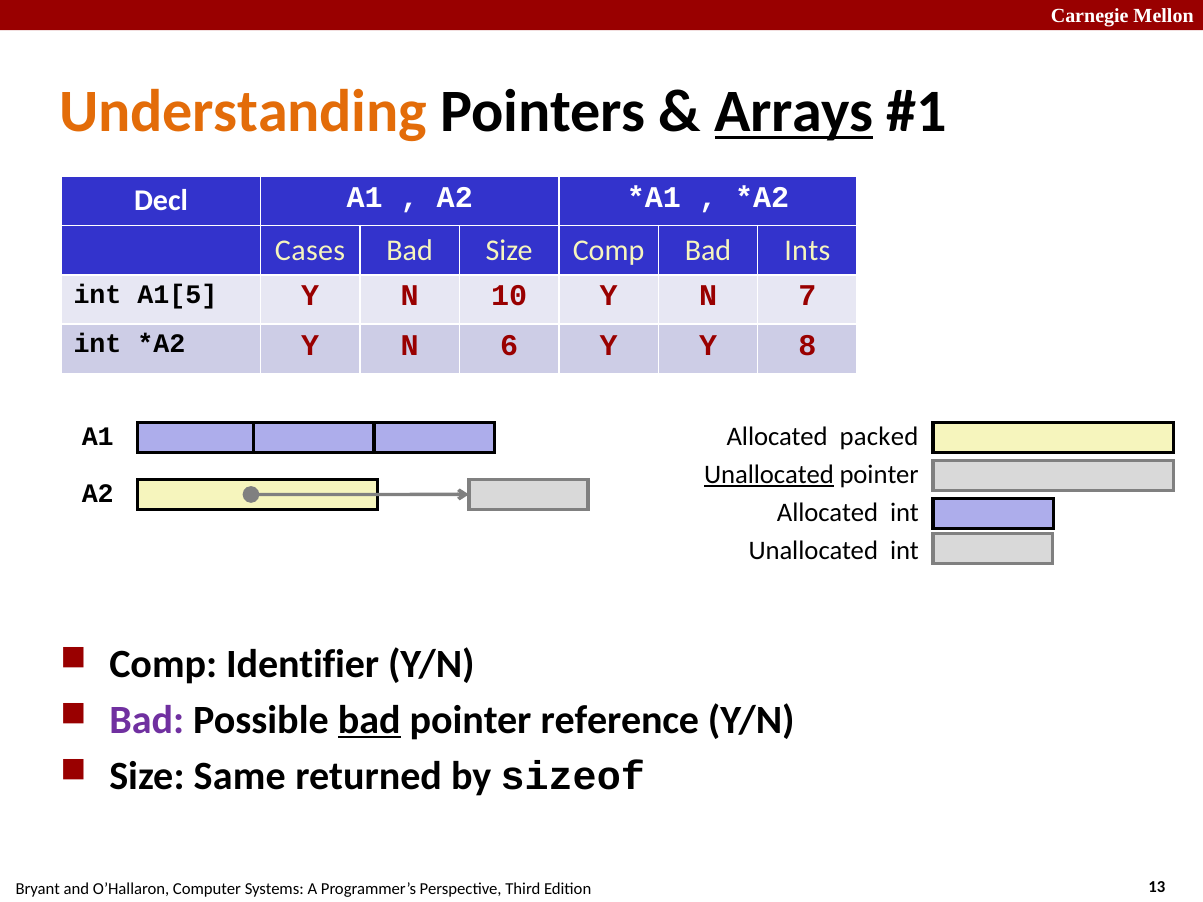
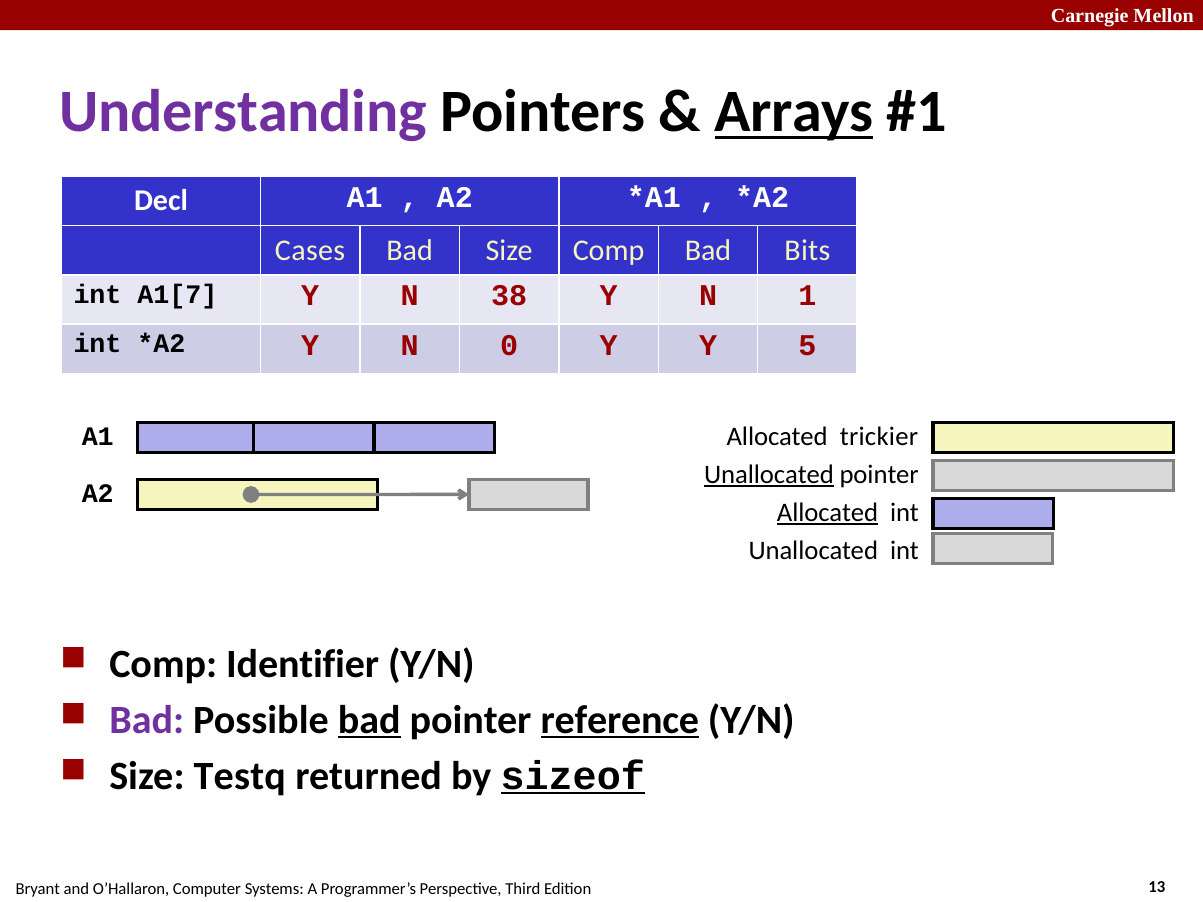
Understanding colour: orange -> purple
Ints: Ints -> Bits
A1[5: A1[5 -> A1[7
10: 10 -> 38
7: 7 -> 1
6: 6 -> 0
8: 8 -> 5
packed: packed -> trickier
Allocated at (828, 513) underline: none -> present
reference underline: none -> present
Same: Same -> Testq
sizeof underline: none -> present
